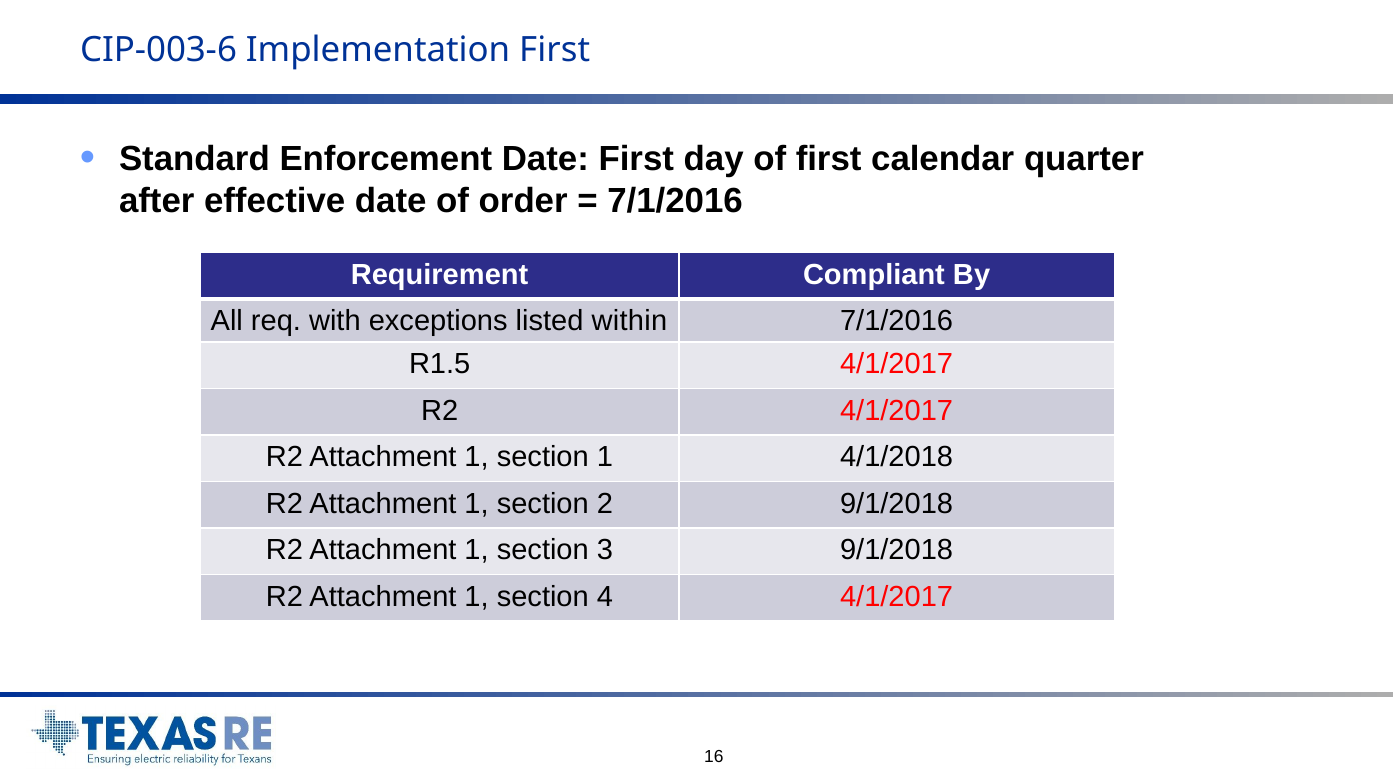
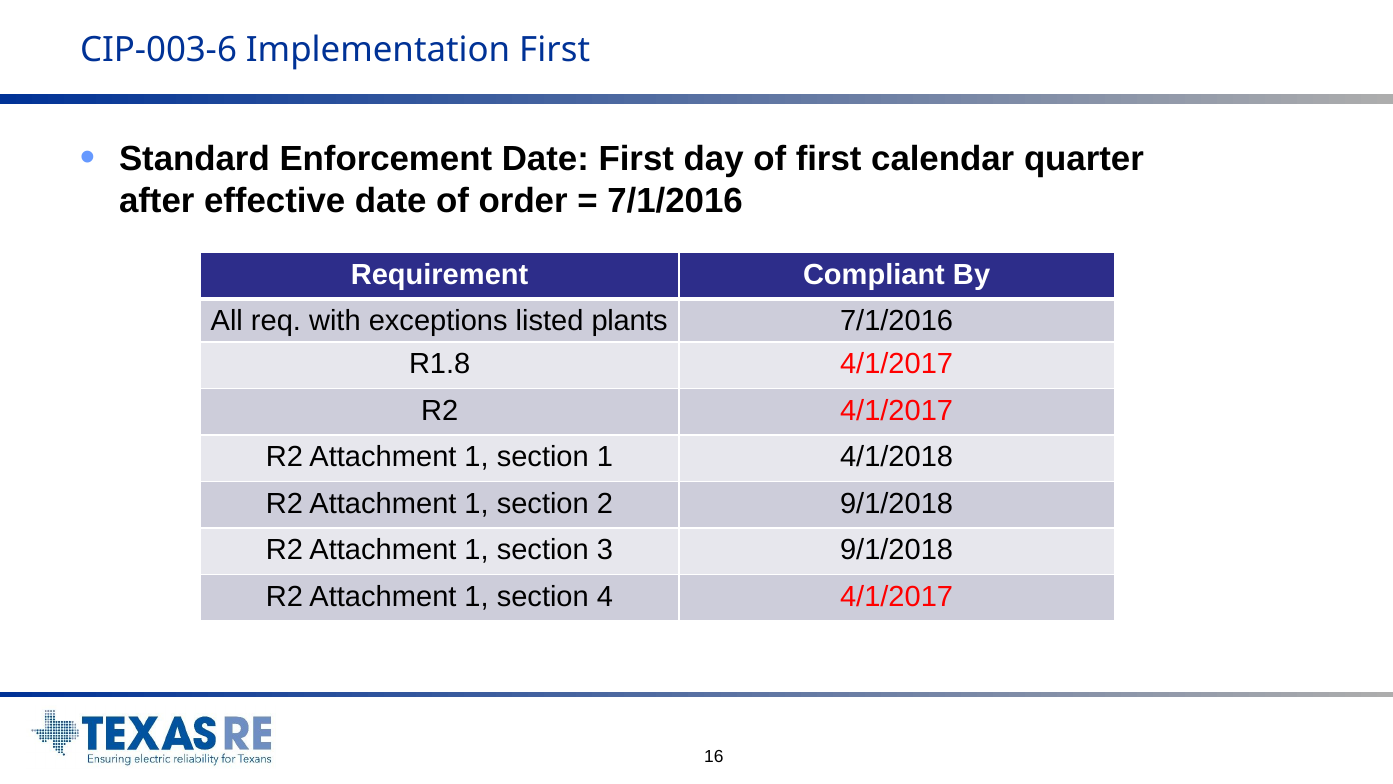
within: within -> plants
R1.5: R1.5 -> R1.8
